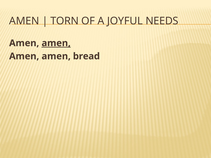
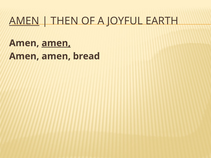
AMEN at (24, 21) underline: none -> present
TORN: TORN -> THEN
NEEDS: NEEDS -> EARTH
